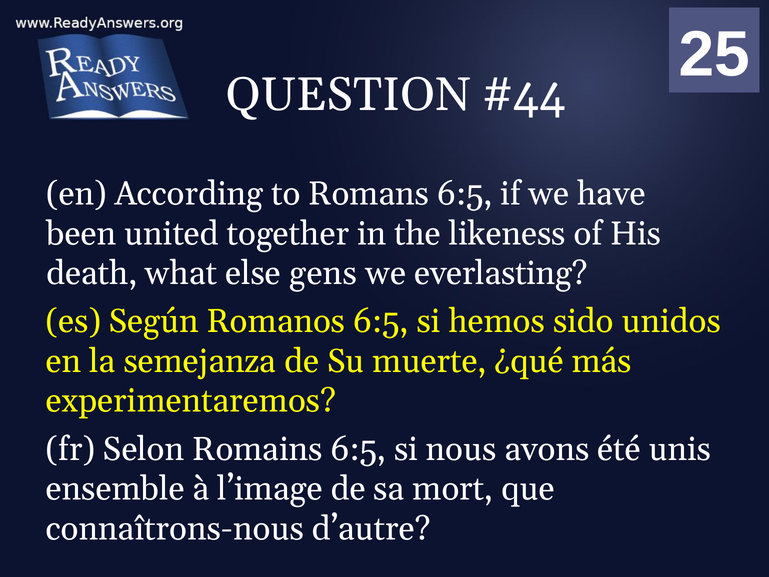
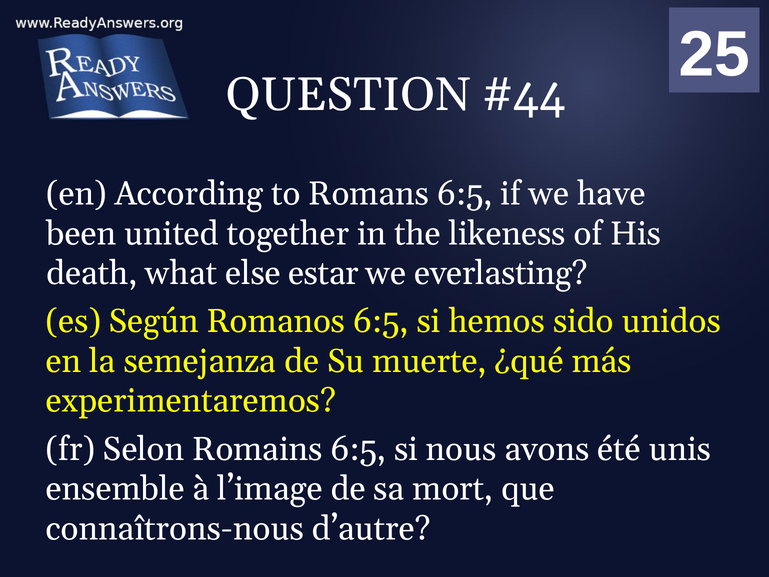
gens: gens -> estar
